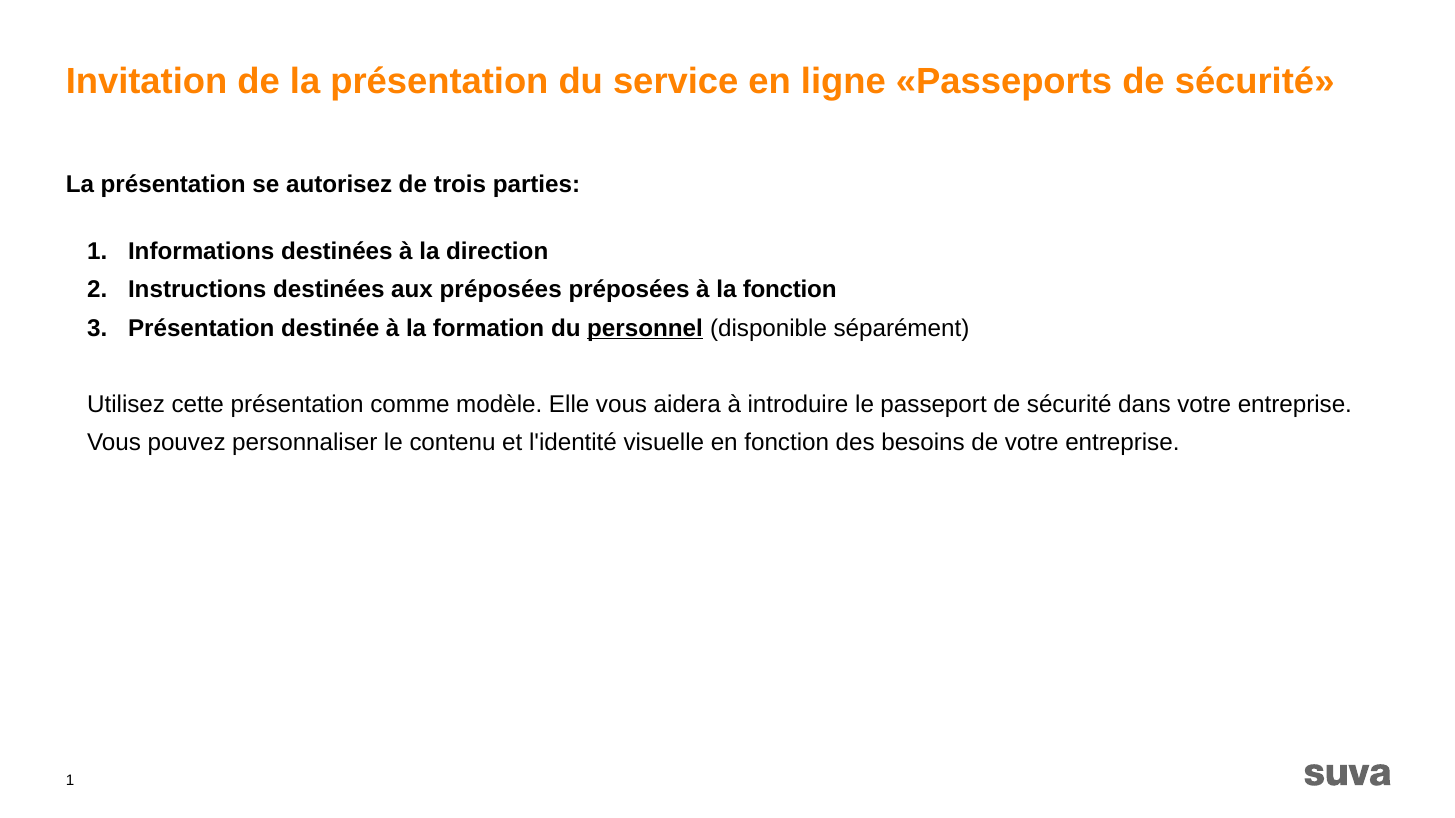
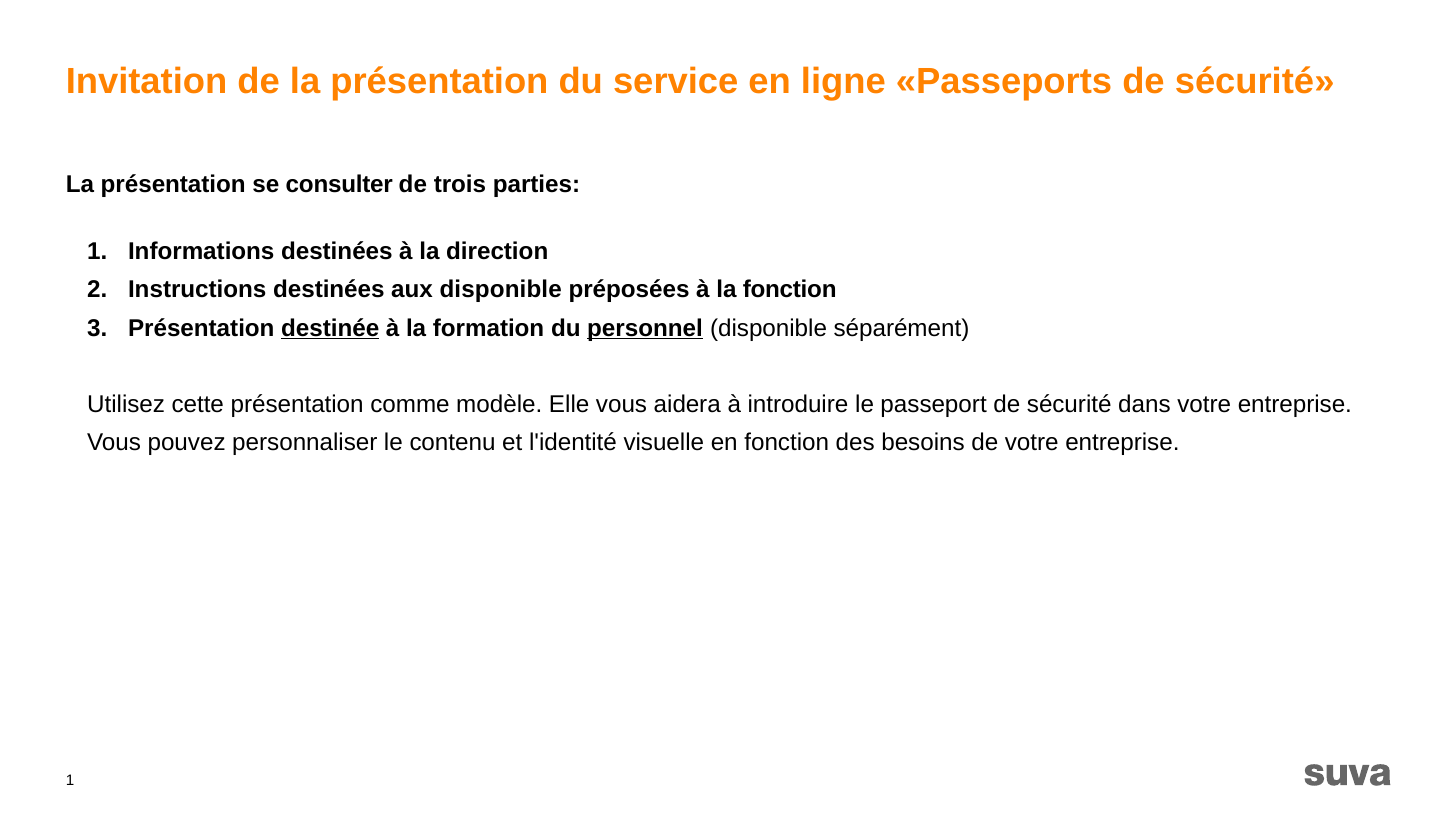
autorisez: autorisez -> consulter
aux préposées: préposées -> disponible
destinée underline: none -> present
